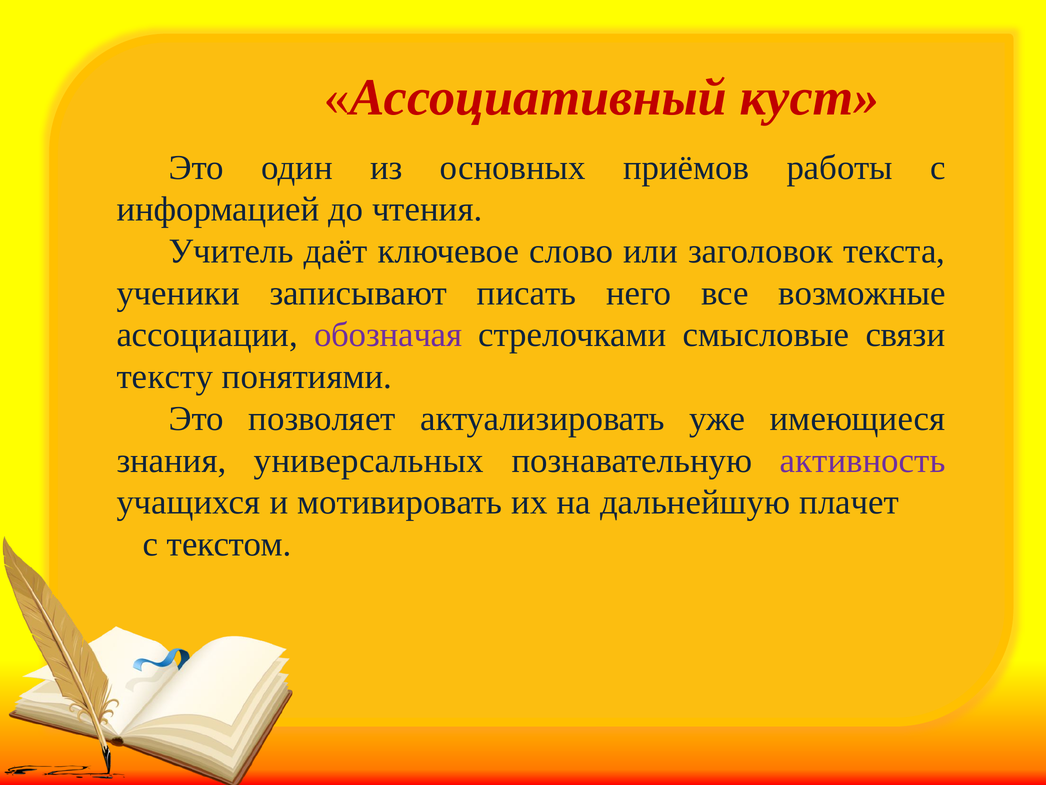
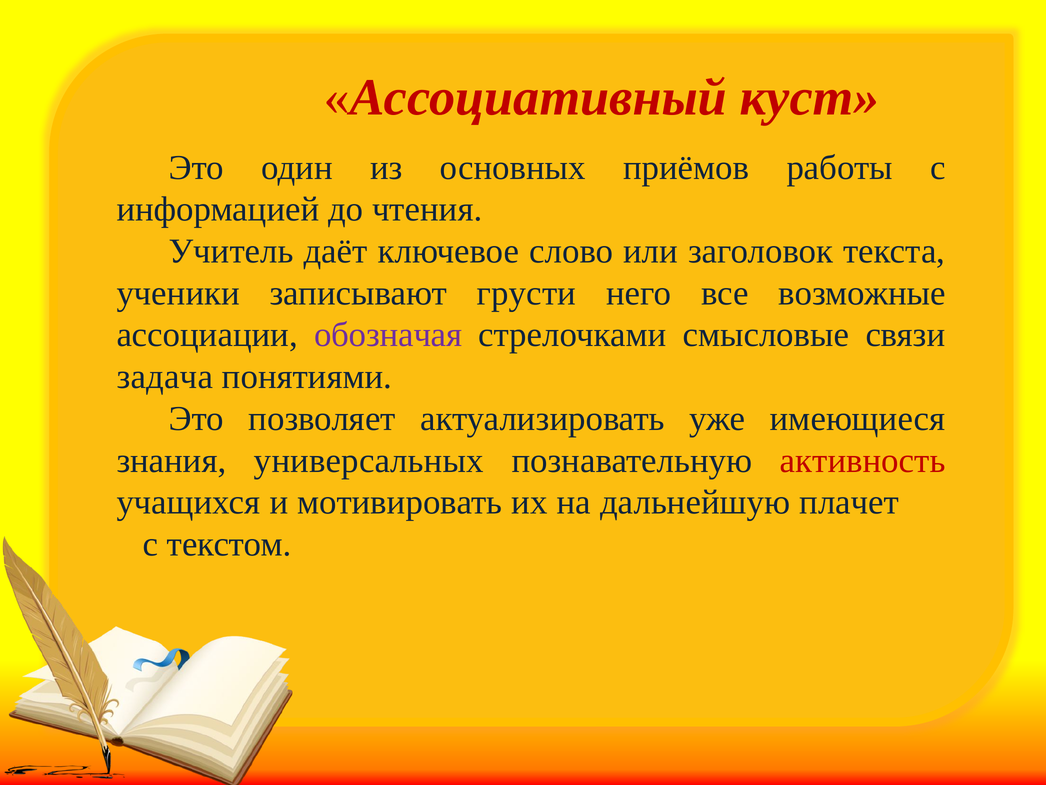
писать: писать -> грусти
тексту: тексту -> задача
активность colour: purple -> red
